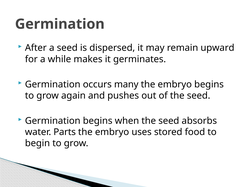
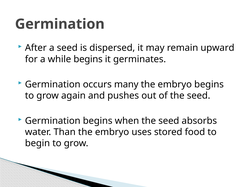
while makes: makes -> begins
Parts: Parts -> Than
